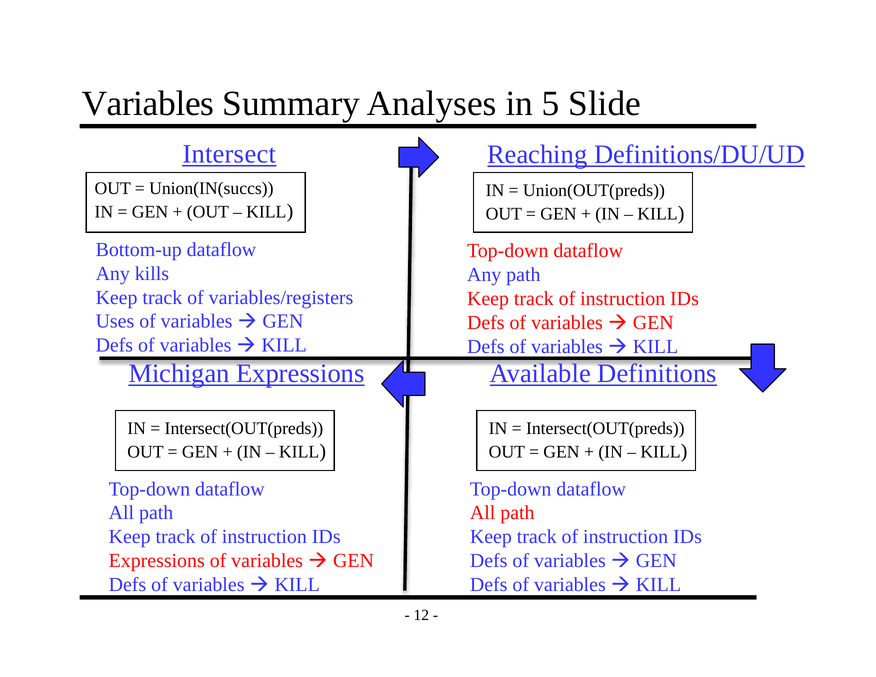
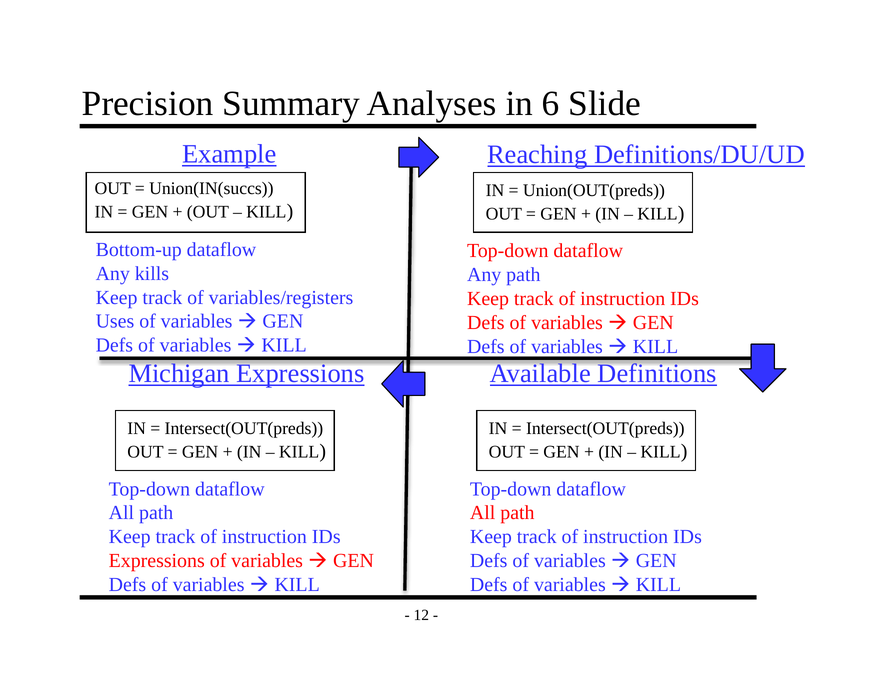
Variables at (148, 103): Variables -> Precision
5: 5 -> 6
Intersect: Intersect -> Example
